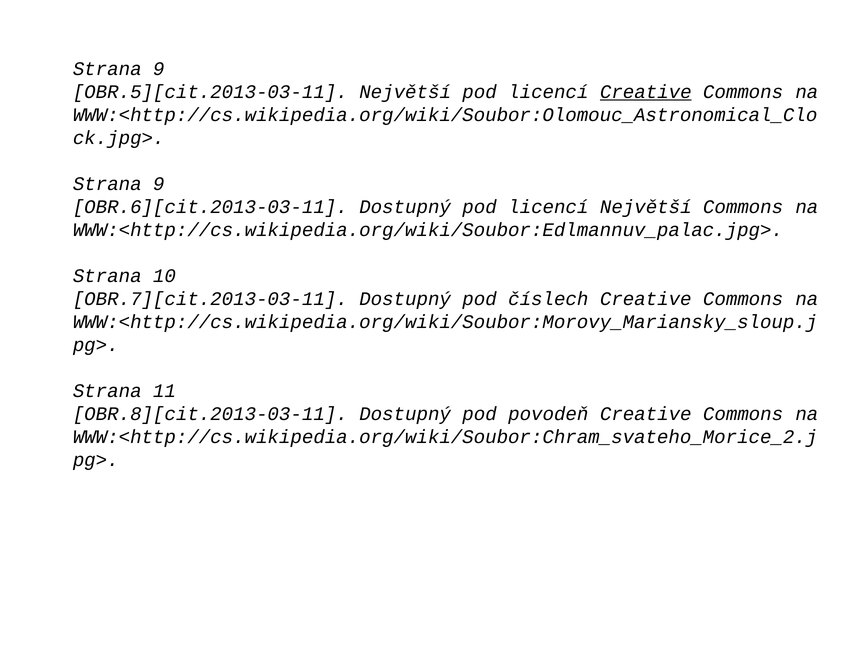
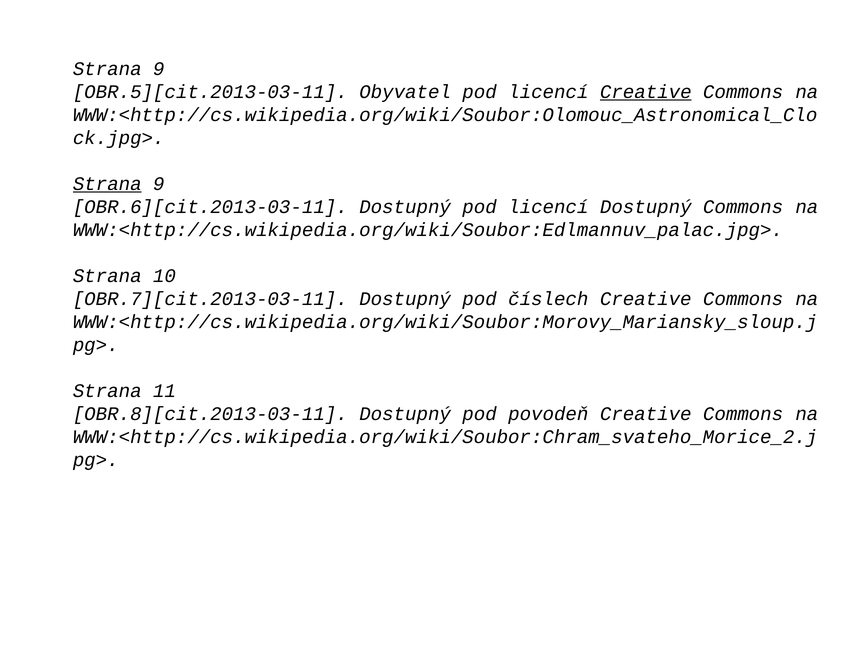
OBR.5][cit.2013-03-11 Největší: Největší -> Obyvatel
Strana at (107, 184) underline: none -> present
licencí Největší: Největší -> Dostupný
